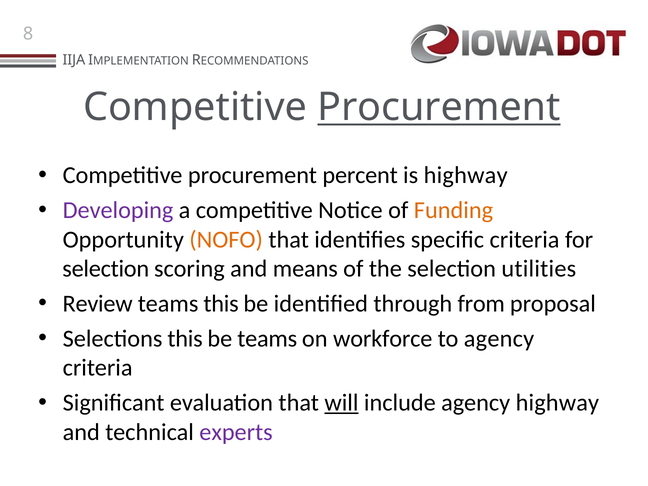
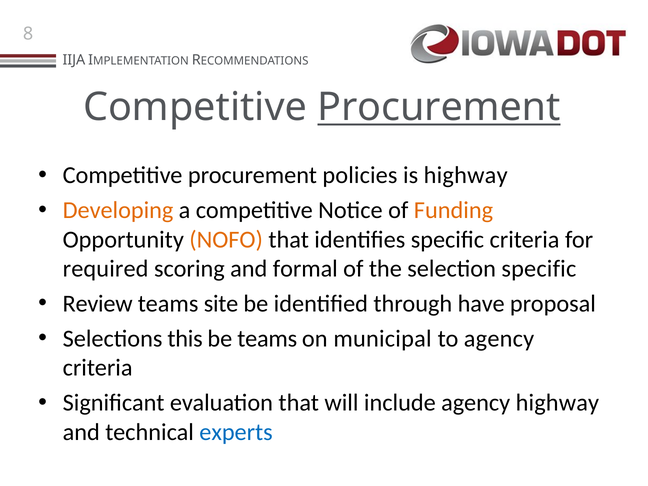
percent: percent -> policies
Developing colour: purple -> orange
selection at (106, 269): selection -> required
means: means -> formal
selection utilities: utilities -> specific
teams this: this -> site
from: from -> have
workforce: workforce -> municipal
will underline: present -> none
experts colour: purple -> blue
